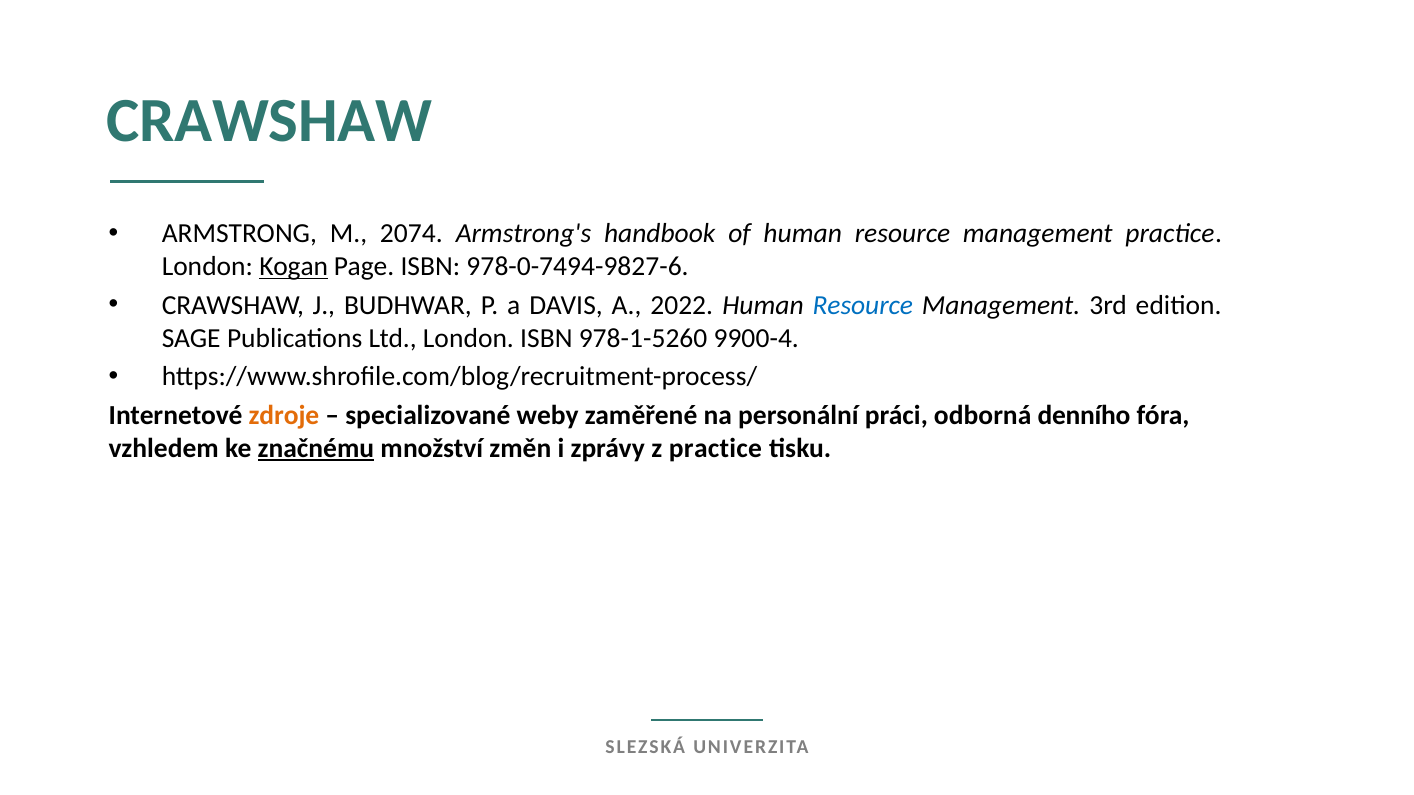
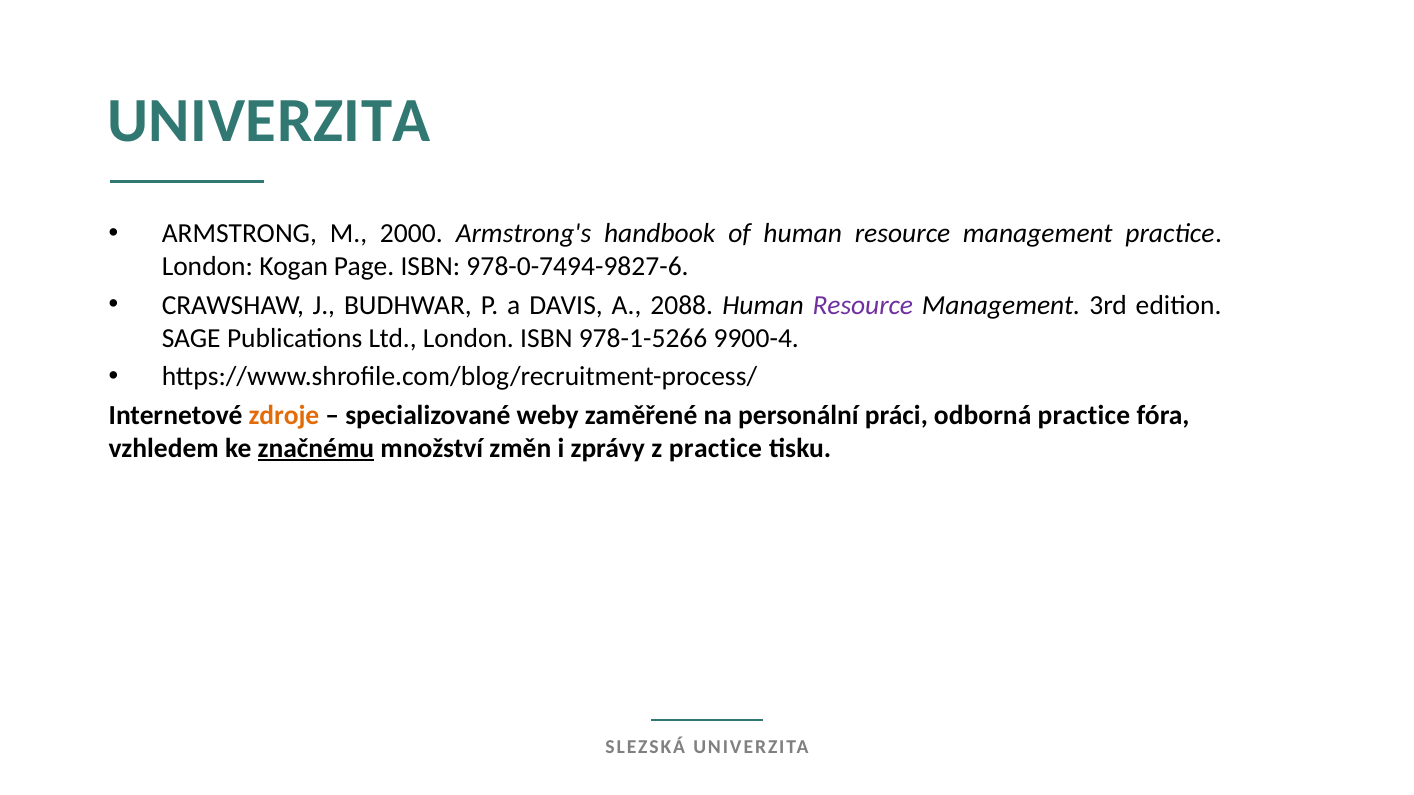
CRAWSHAW at (269, 121): CRAWSHAW -> UNIVERZITA
2074: 2074 -> 2000
Kogan underline: present -> none
2022: 2022 -> 2088
Resource at (863, 305) colour: blue -> purple
978-1-5260: 978-1-5260 -> 978-1-5266
odborná denního: denního -> practice
